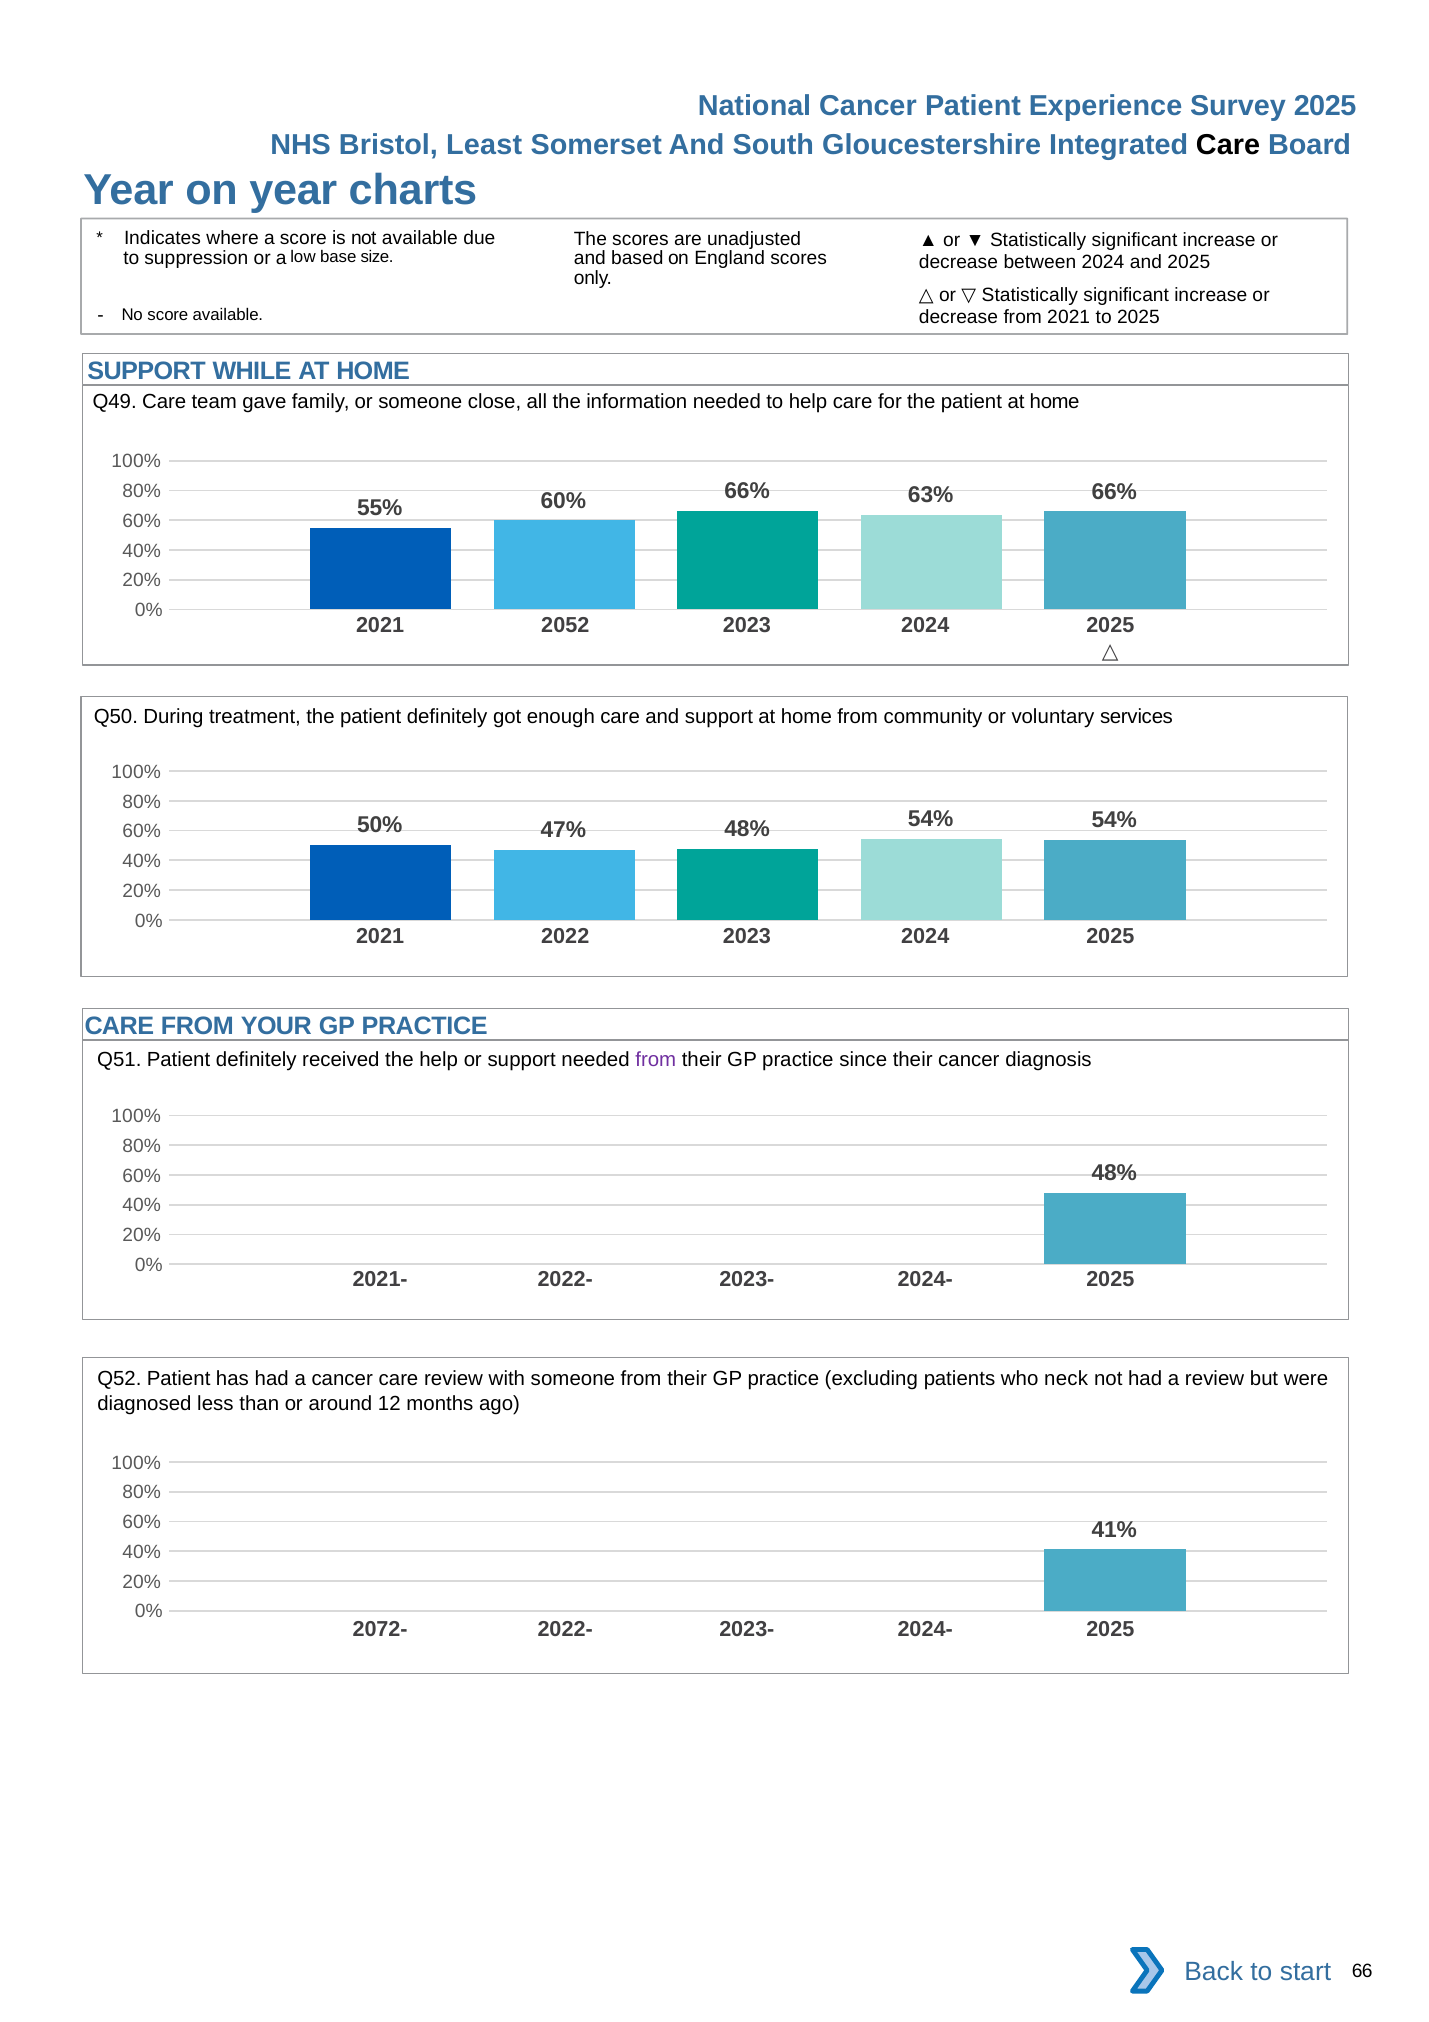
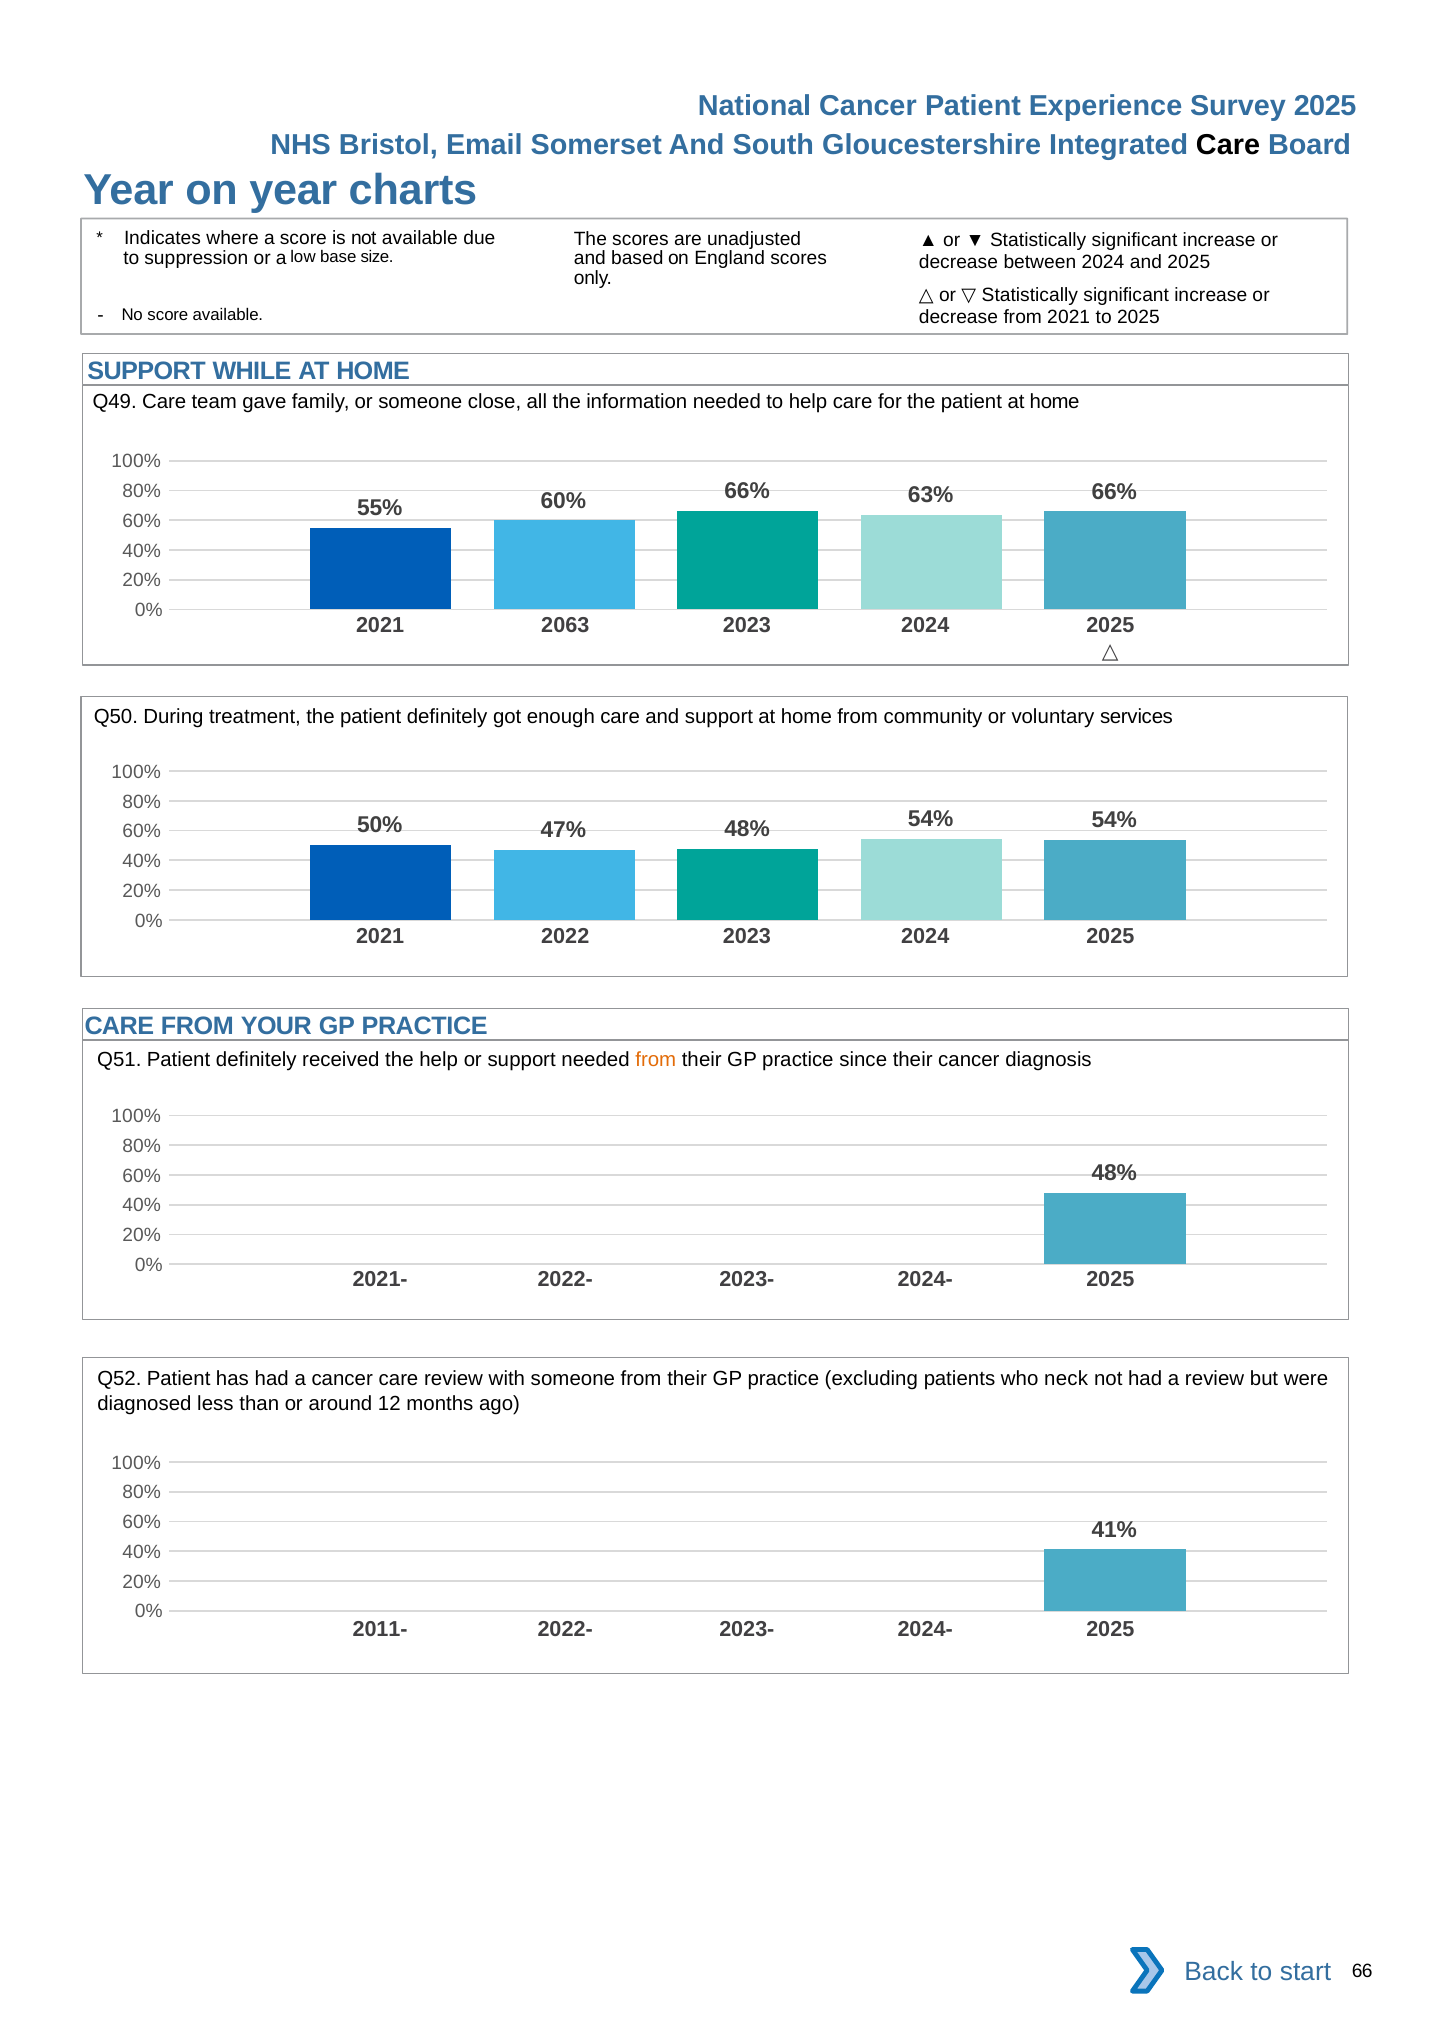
Least: Least -> Email
2052: 2052 -> 2063
from at (656, 1060) colour: purple -> orange
2072-: 2072- -> 2011-
